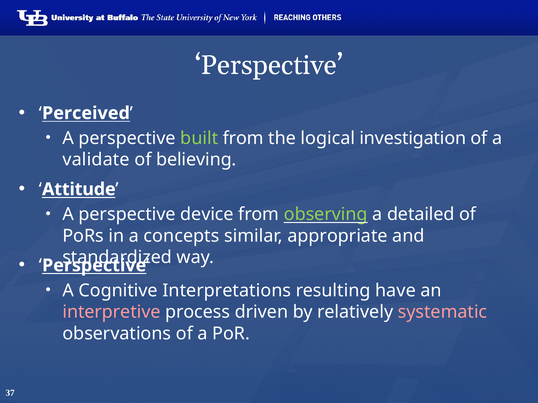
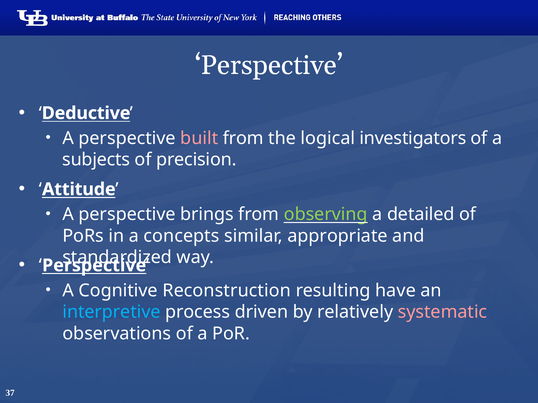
Perceived: Perceived -> Deductive
built colour: light green -> pink
investigation: investigation -> investigators
validate: validate -> subjects
believing: believing -> precision
device: device -> brings
Interpretations: Interpretations -> Reconstruction
interpretive colour: pink -> light blue
